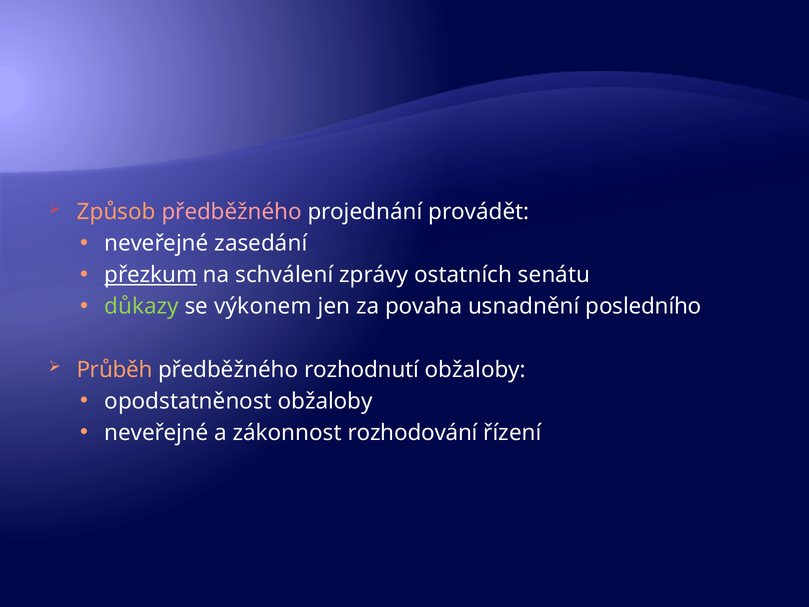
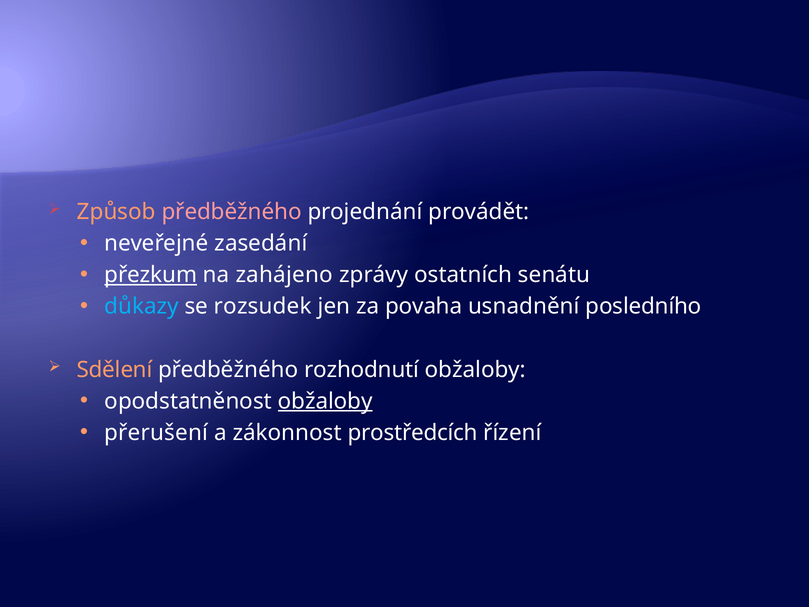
schválení: schválení -> zahájeno
důkazy colour: light green -> light blue
výkonem: výkonem -> rozsudek
Průběh: Průběh -> Sdělení
obžaloby at (325, 401) underline: none -> present
neveřejné at (156, 432): neveřejné -> přerušení
rozhodování: rozhodování -> prostředcích
